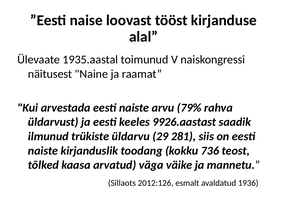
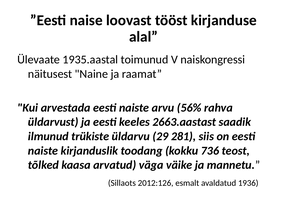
79%: 79% -> 56%
9926.aastast: 9926.aastast -> 2663.aastast
